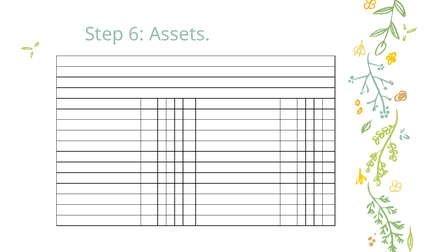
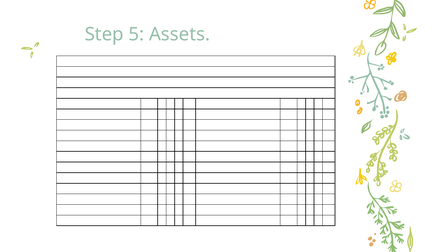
6: 6 -> 5
